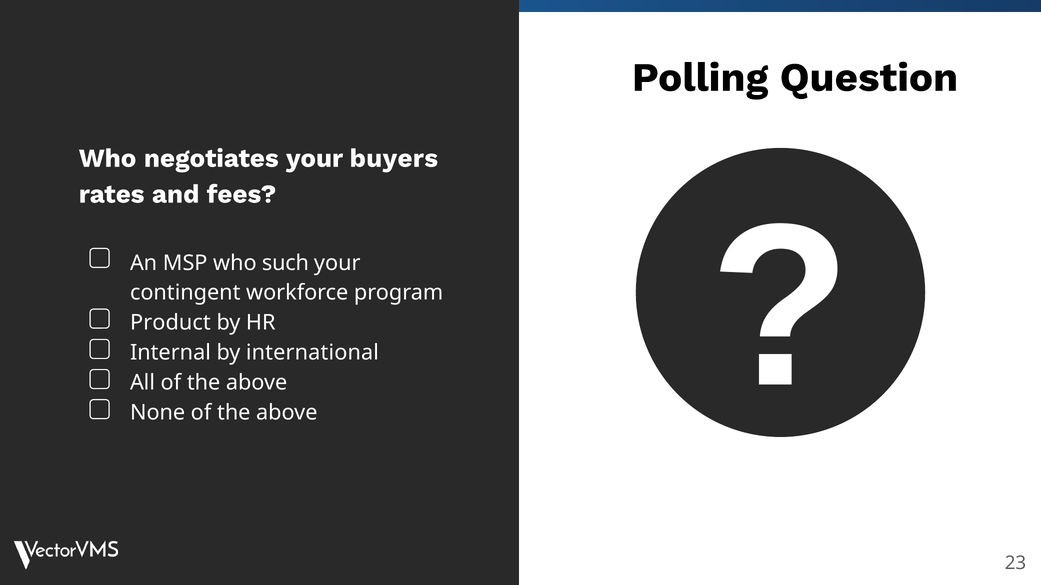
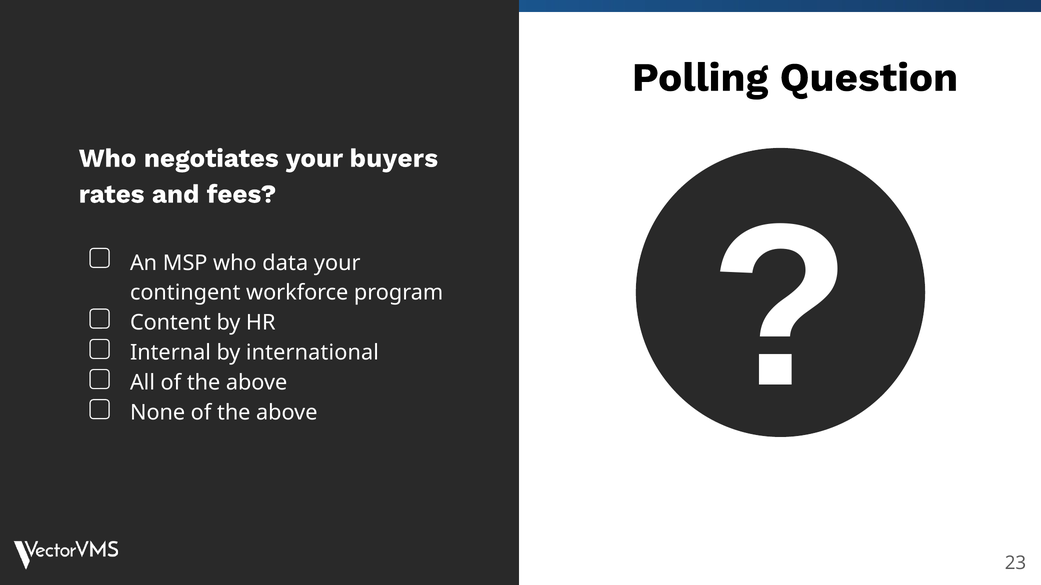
such: such -> data
Product: Product -> Content
